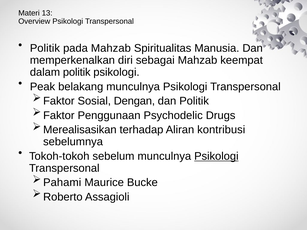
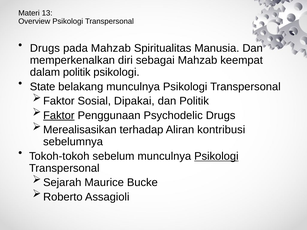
Politik at (45, 48): Politik -> Drugs
Peak: Peak -> State
Dengan: Dengan -> Dipakai
Faktor at (59, 116) underline: none -> present
Pahami: Pahami -> Sejarah
